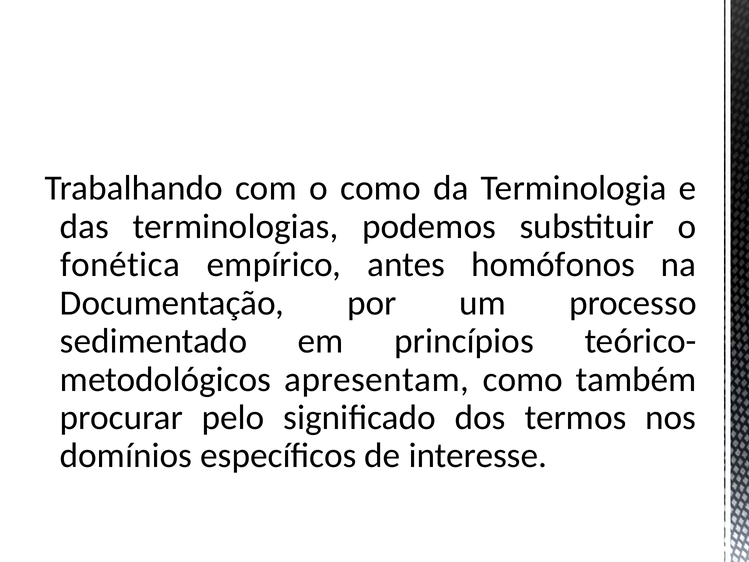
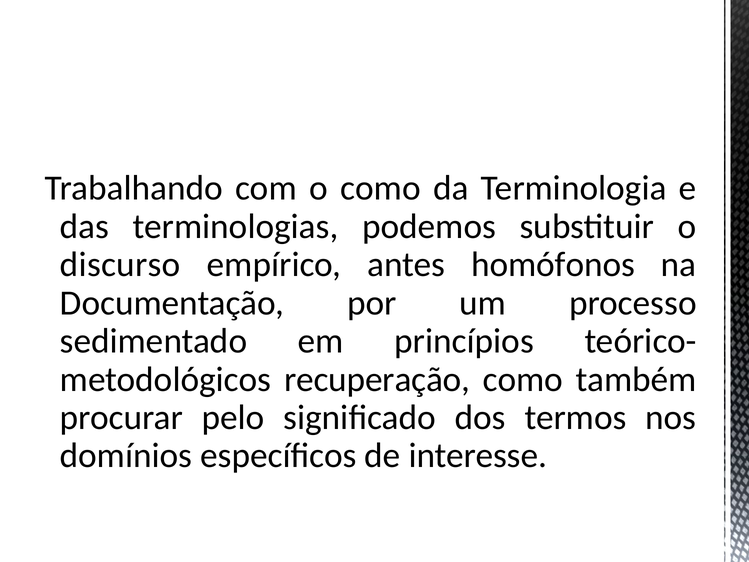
fonética: fonética -> discurso
apresentam: apresentam -> recuperação
